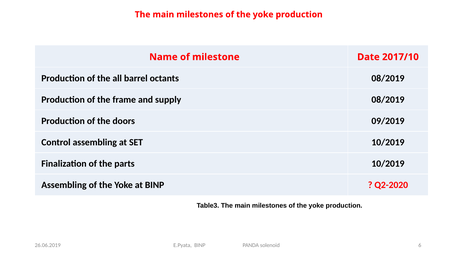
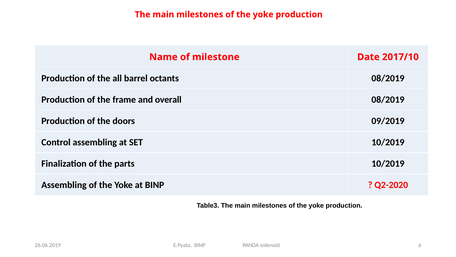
supply: supply -> overall
